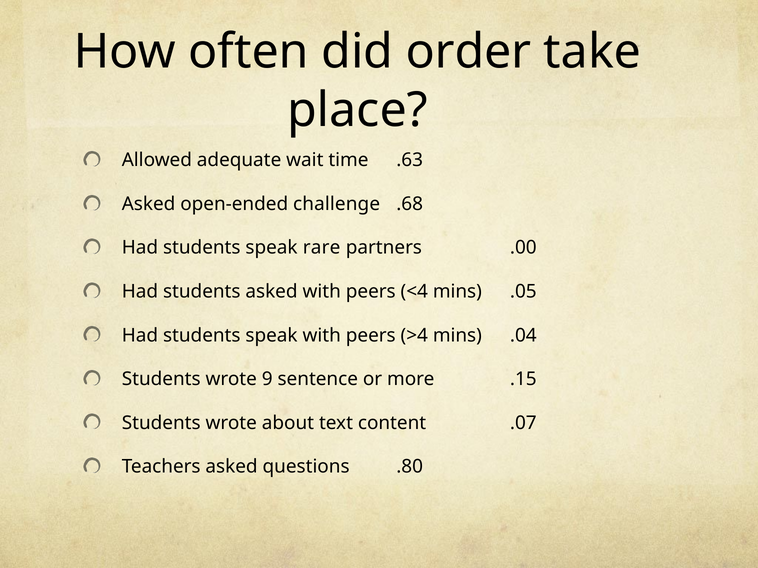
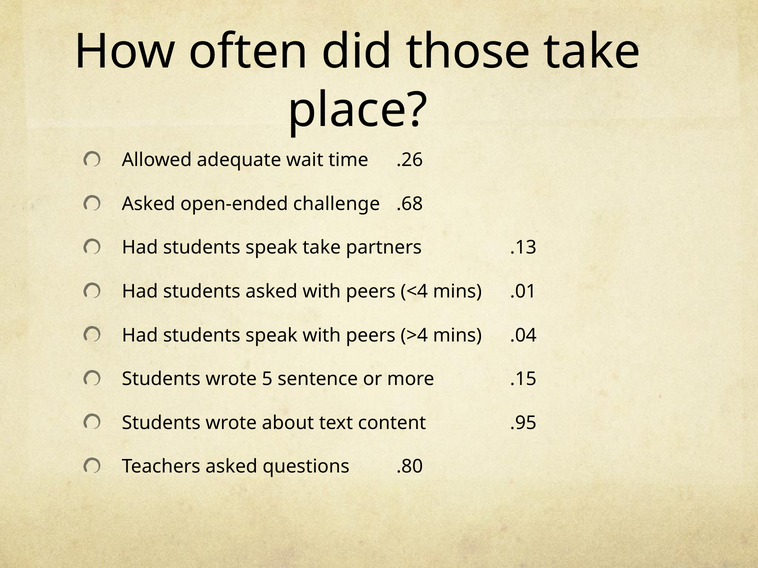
order: order -> those
.63: .63 -> .26
speak rare: rare -> take
.00: .00 -> .13
.05: .05 -> .01
9: 9 -> 5
.07: .07 -> .95
